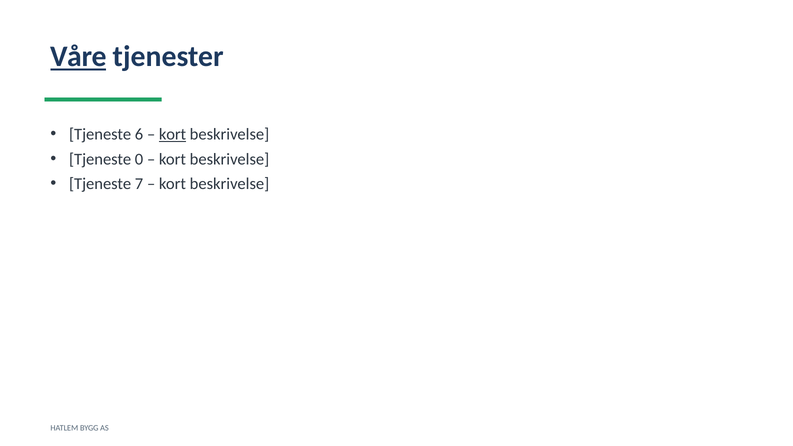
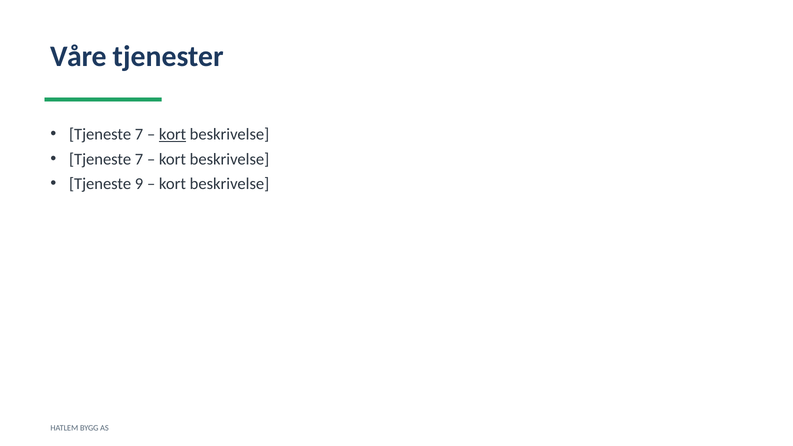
Våre underline: present -> none
6 at (139, 134): 6 -> 7
0 at (139, 159): 0 -> 7
7: 7 -> 9
